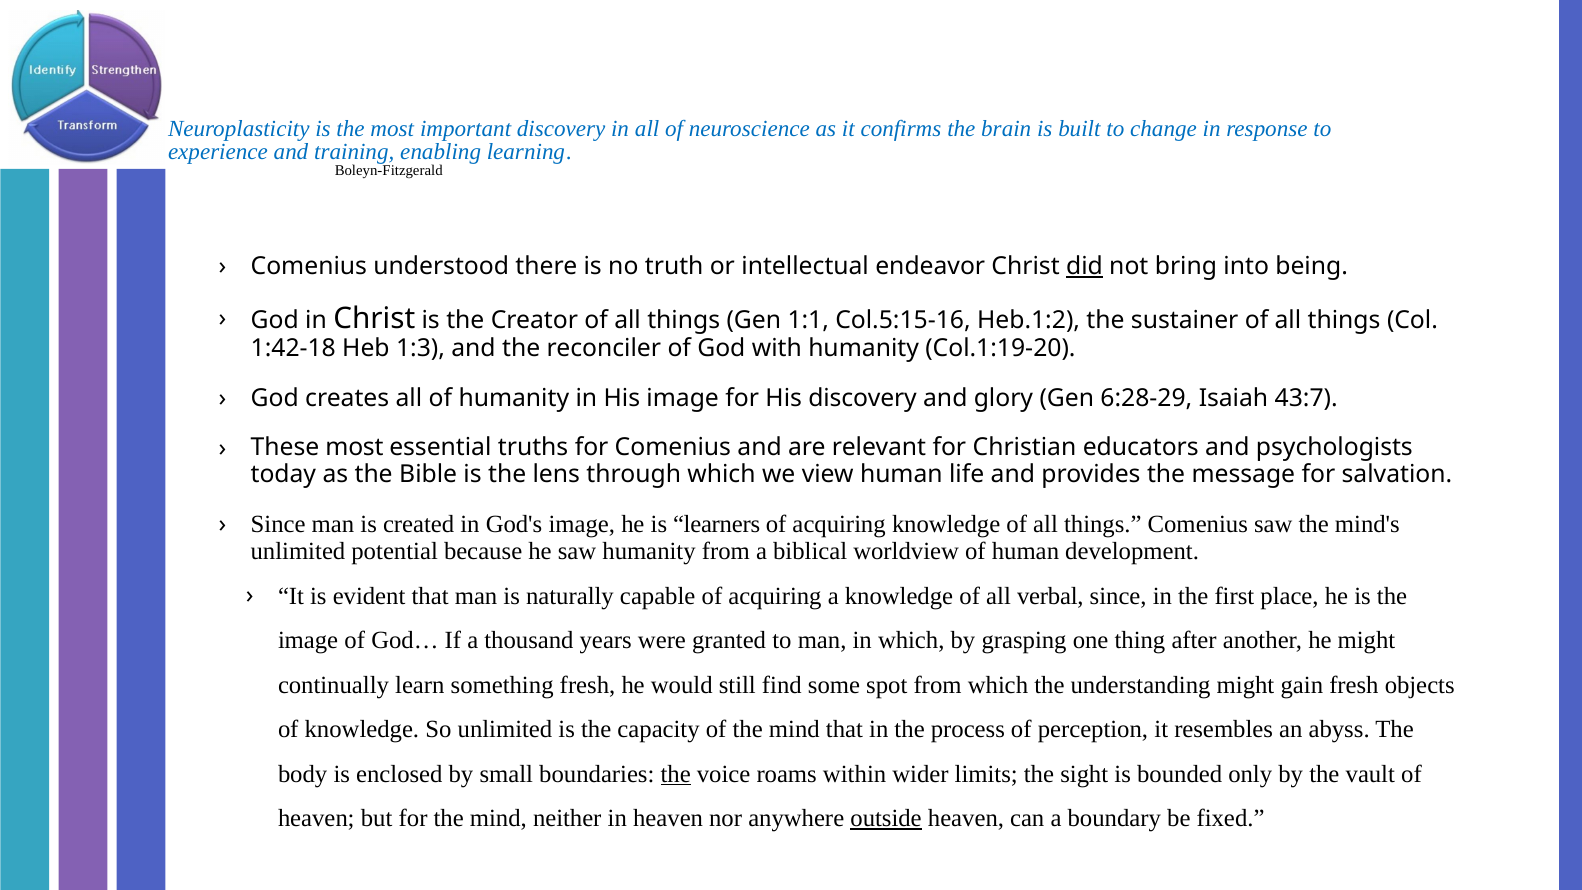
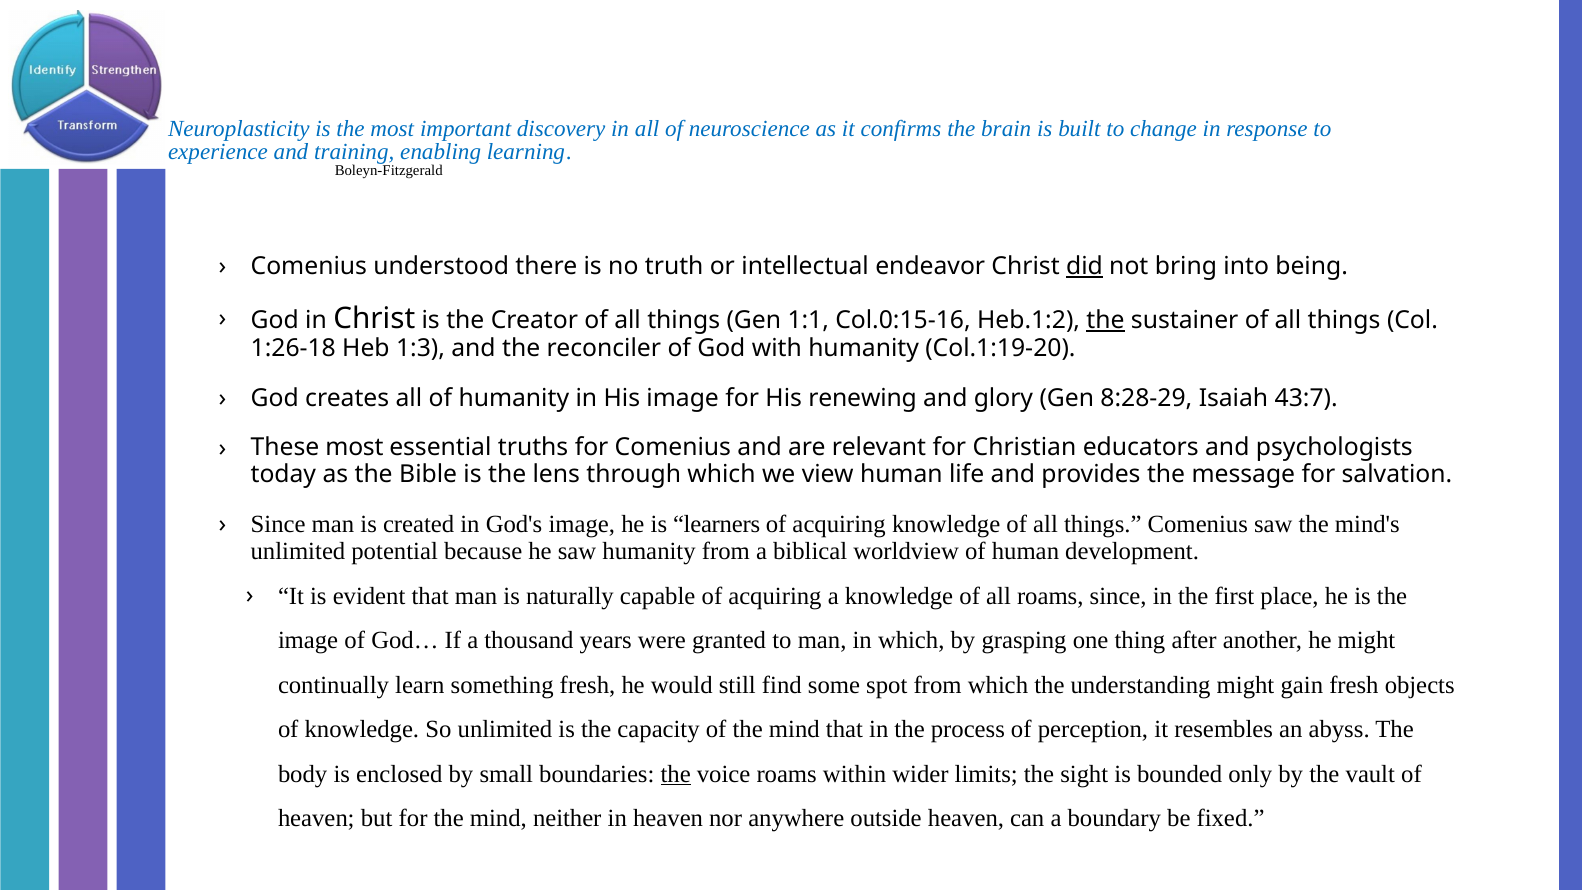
Col.5:15-16: Col.5:15-16 -> Col.0:15-16
the at (1105, 321) underline: none -> present
1:42-18: 1:42-18 -> 1:26-18
His discovery: discovery -> renewing
6:28-29: 6:28-29 -> 8:28-29
all verbal: verbal -> roams
outside underline: present -> none
